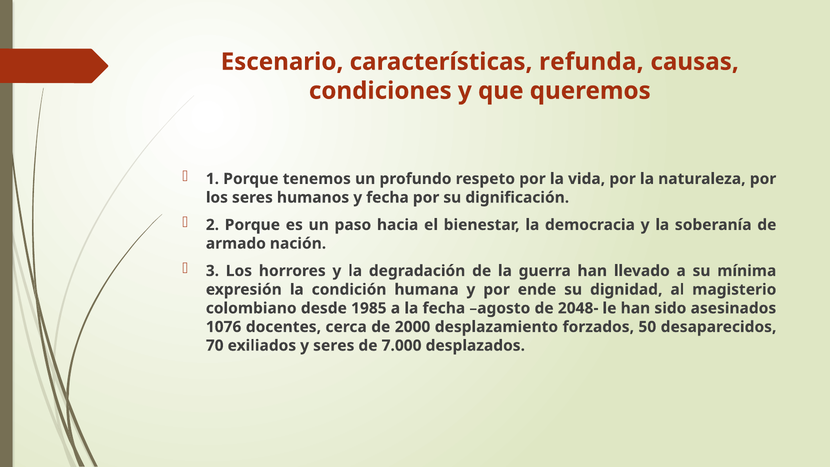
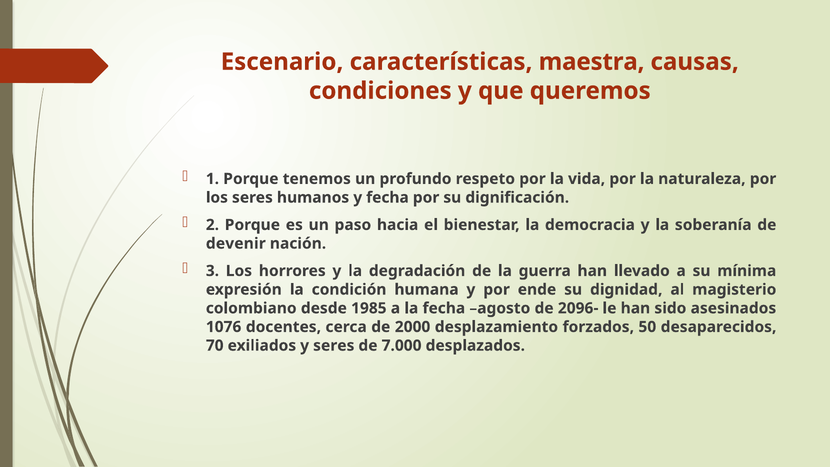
refunda: refunda -> maestra
armado: armado -> devenir
2048-: 2048- -> 2096-
